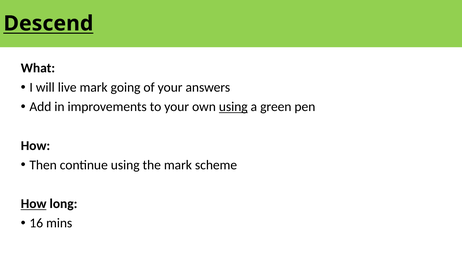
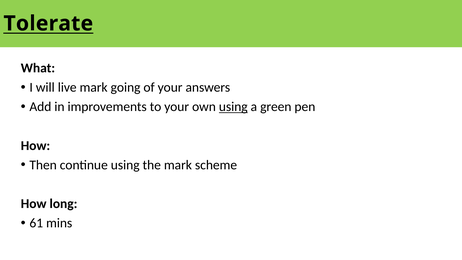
Descend: Descend -> Tolerate
How at (34, 204) underline: present -> none
16: 16 -> 61
